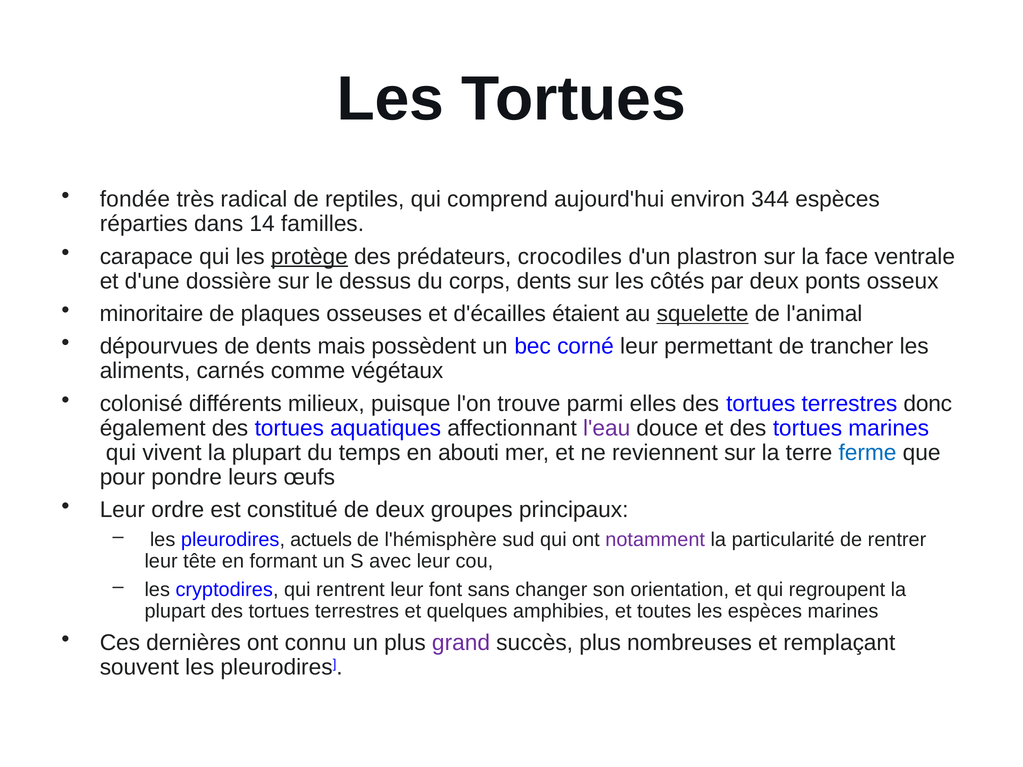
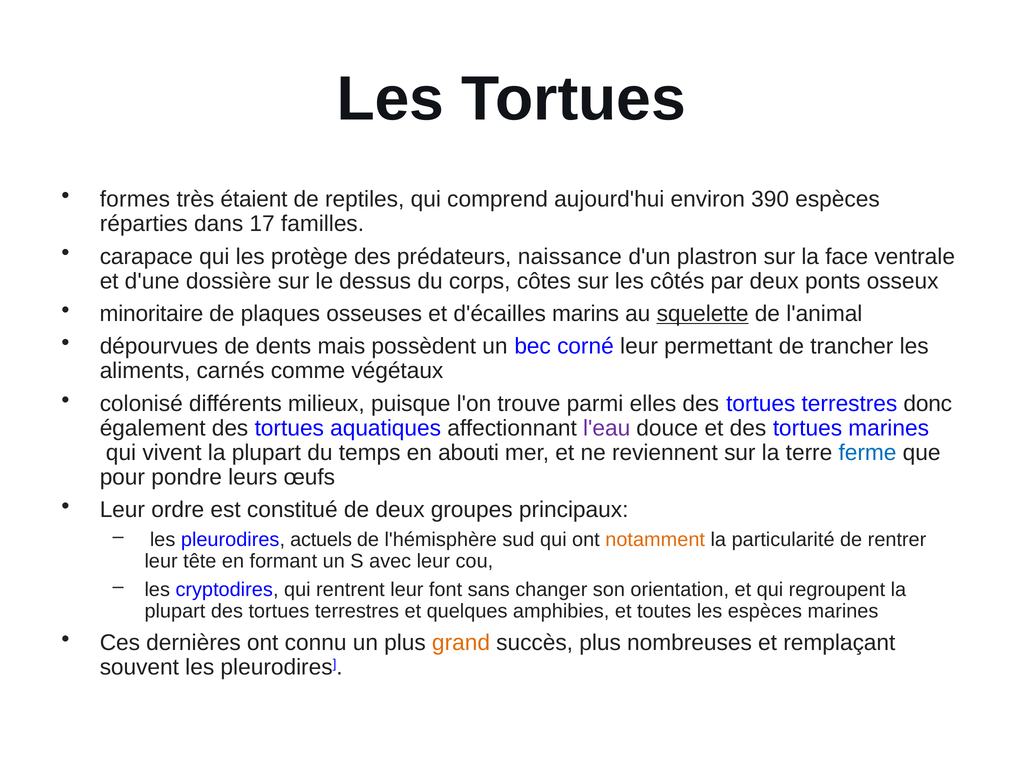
fondée: fondée -> formes
radical: radical -> étaient
344: 344 -> 390
14: 14 -> 17
protège underline: present -> none
crocodiles: crocodiles -> naissance
corps dents: dents -> côtes
étaient: étaient -> marins
notamment colour: purple -> orange
grand colour: purple -> orange
